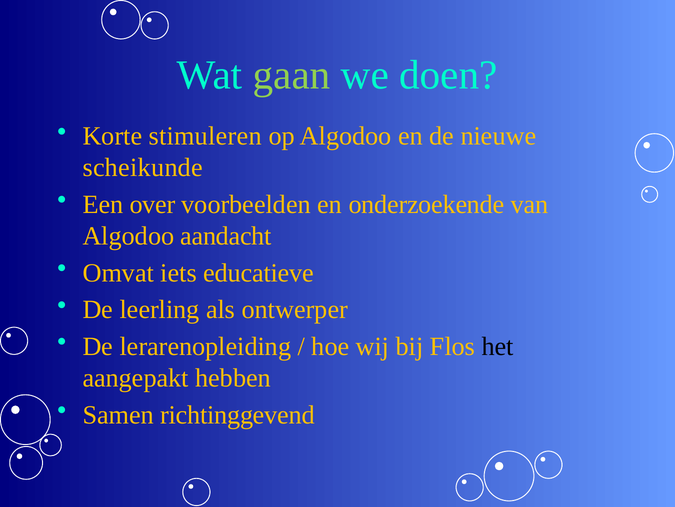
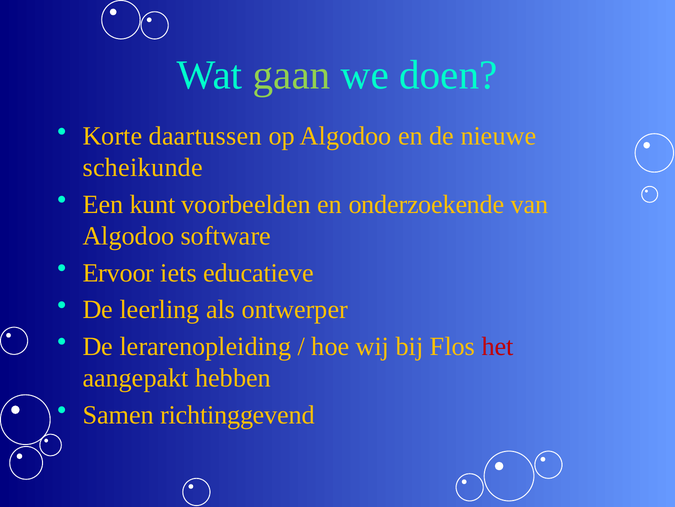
stimuleren: stimuleren -> daartussen
over: over -> kunt
aandacht: aandacht -> software
Omvat: Omvat -> Ervoor
het colour: black -> red
